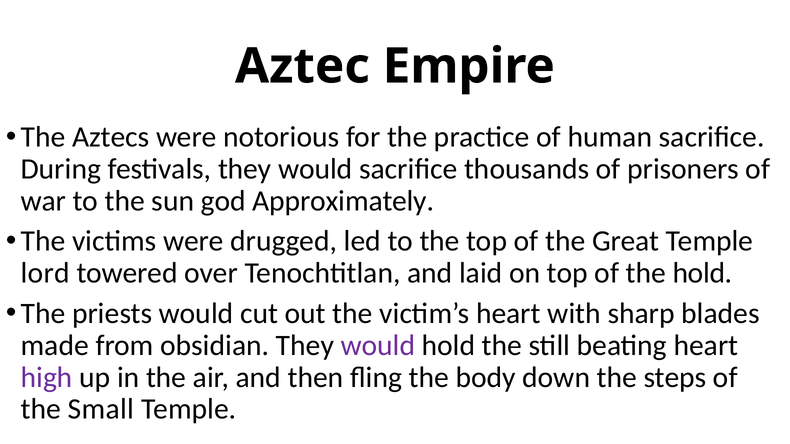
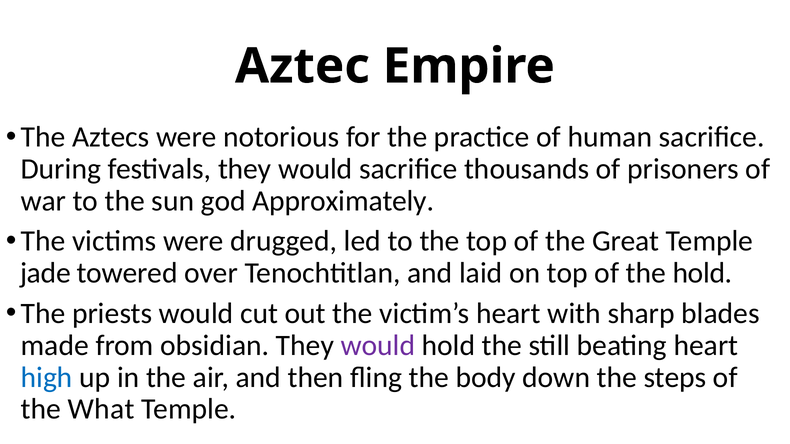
lord: lord -> jade
high colour: purple -> blue
Small: Small -> What
